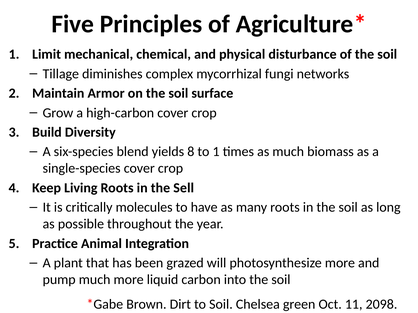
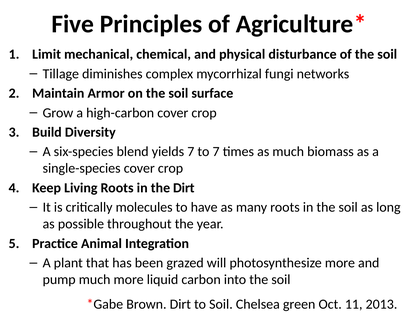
yields 8: 8 -> 7
to 1: 1 -> 7
the Sell: Sell -> Dirt
2098: 2098 -> 2013
